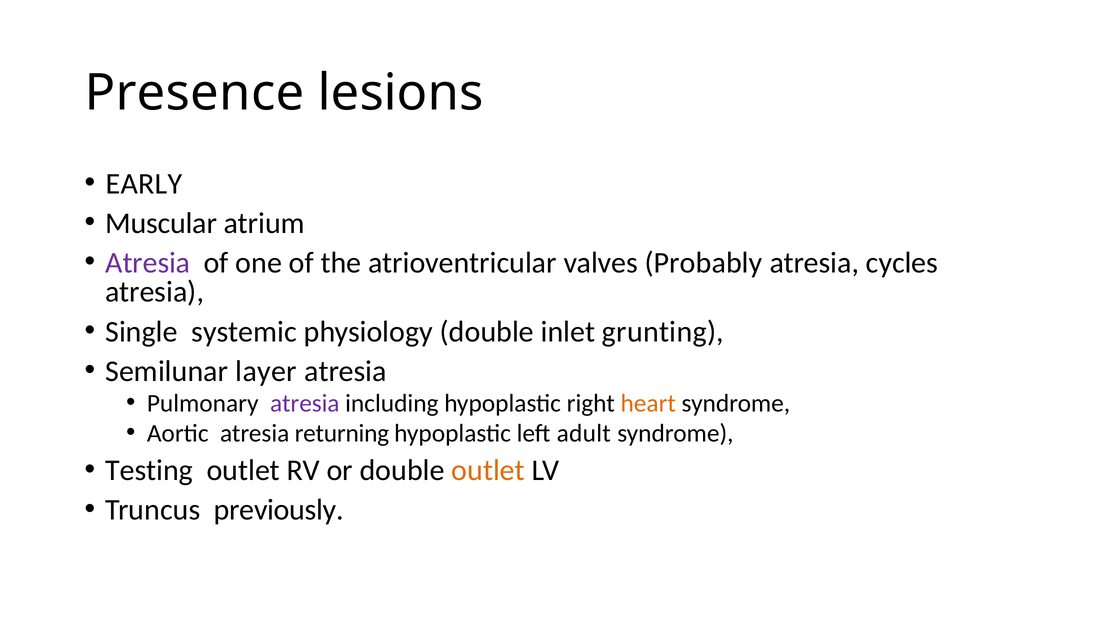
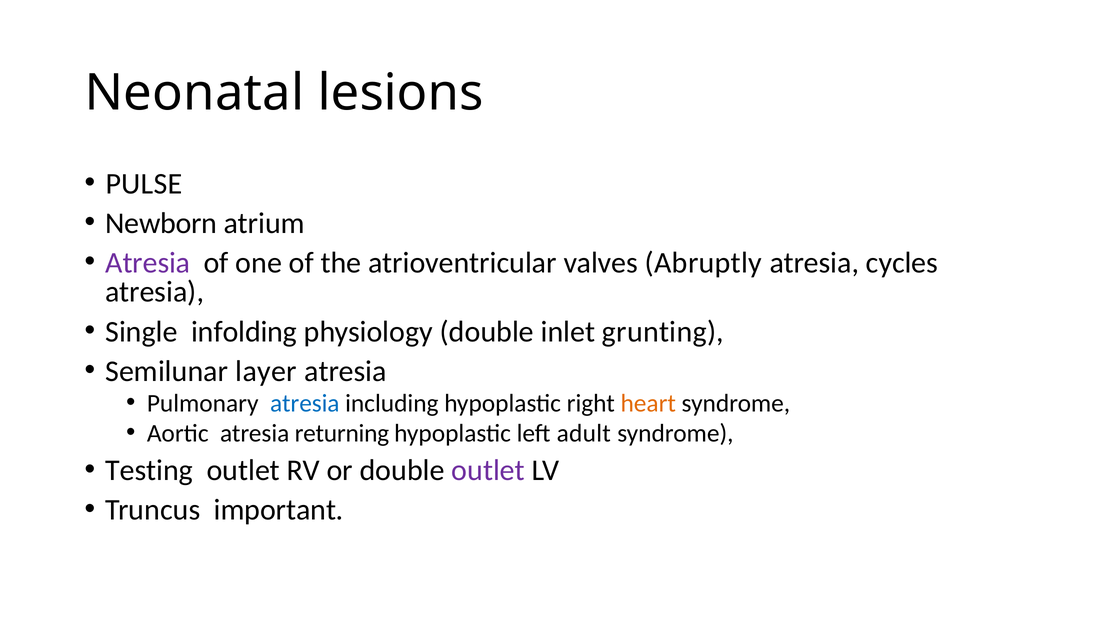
Presence: Presence -> Neonatal
EARLY: EARLY -> PULSE
Muscular: Muscular -> Newborn
Probably: Probably -> Abruptly
systemic: systemic -> infolding
atresia at (305, 403) colour: purple -> blue
outlet at (488, 470) colour: orange -> purple
previously: previously -> important
